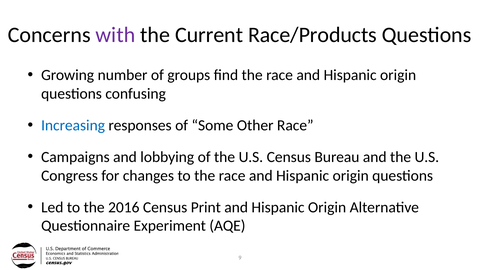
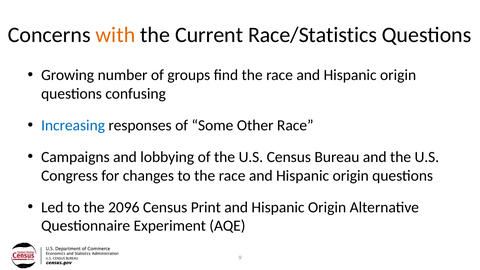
with colour: purple -> orange
Race/Products: Race/Products -> Race/Statistics
2016: 2016 -> 2096
